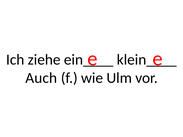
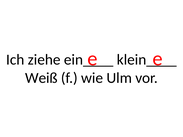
Auch: Auch -> Weiß
